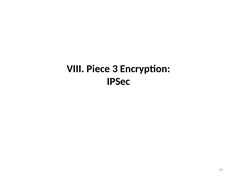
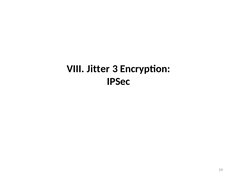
Piece: Piece -> Jitter
